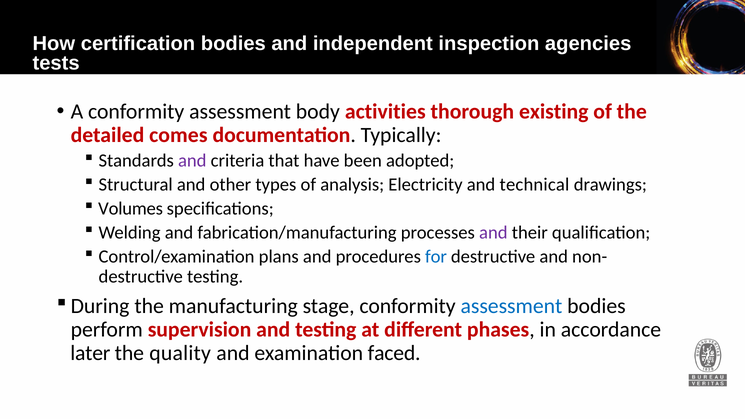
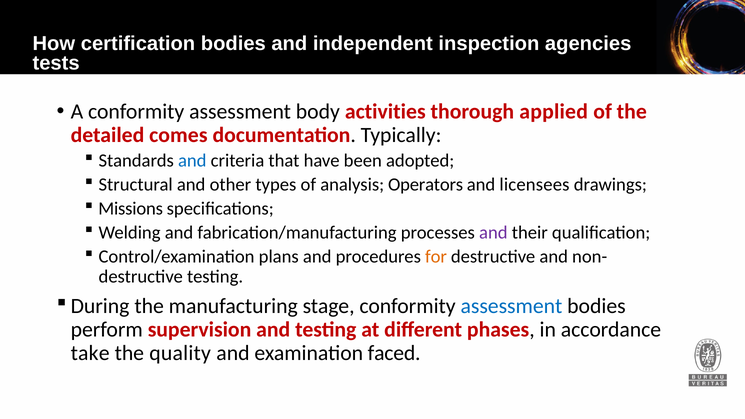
existing: existing -> applied
and at (192, 161) colour: purple -> blue
Electricity: Electricity -> Operators
technical: technical -> licensees
Volumes: Volumes -> Missions
for colour: blue -> orange
later: later -> take
